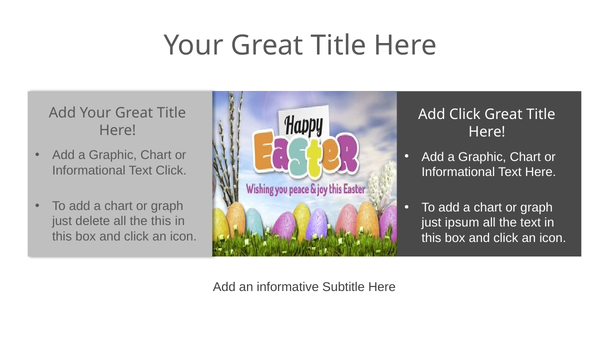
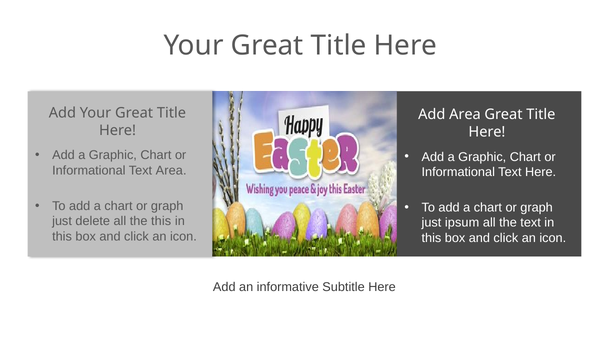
Add Click: Click -> Area
Text Click: Click -> Area
